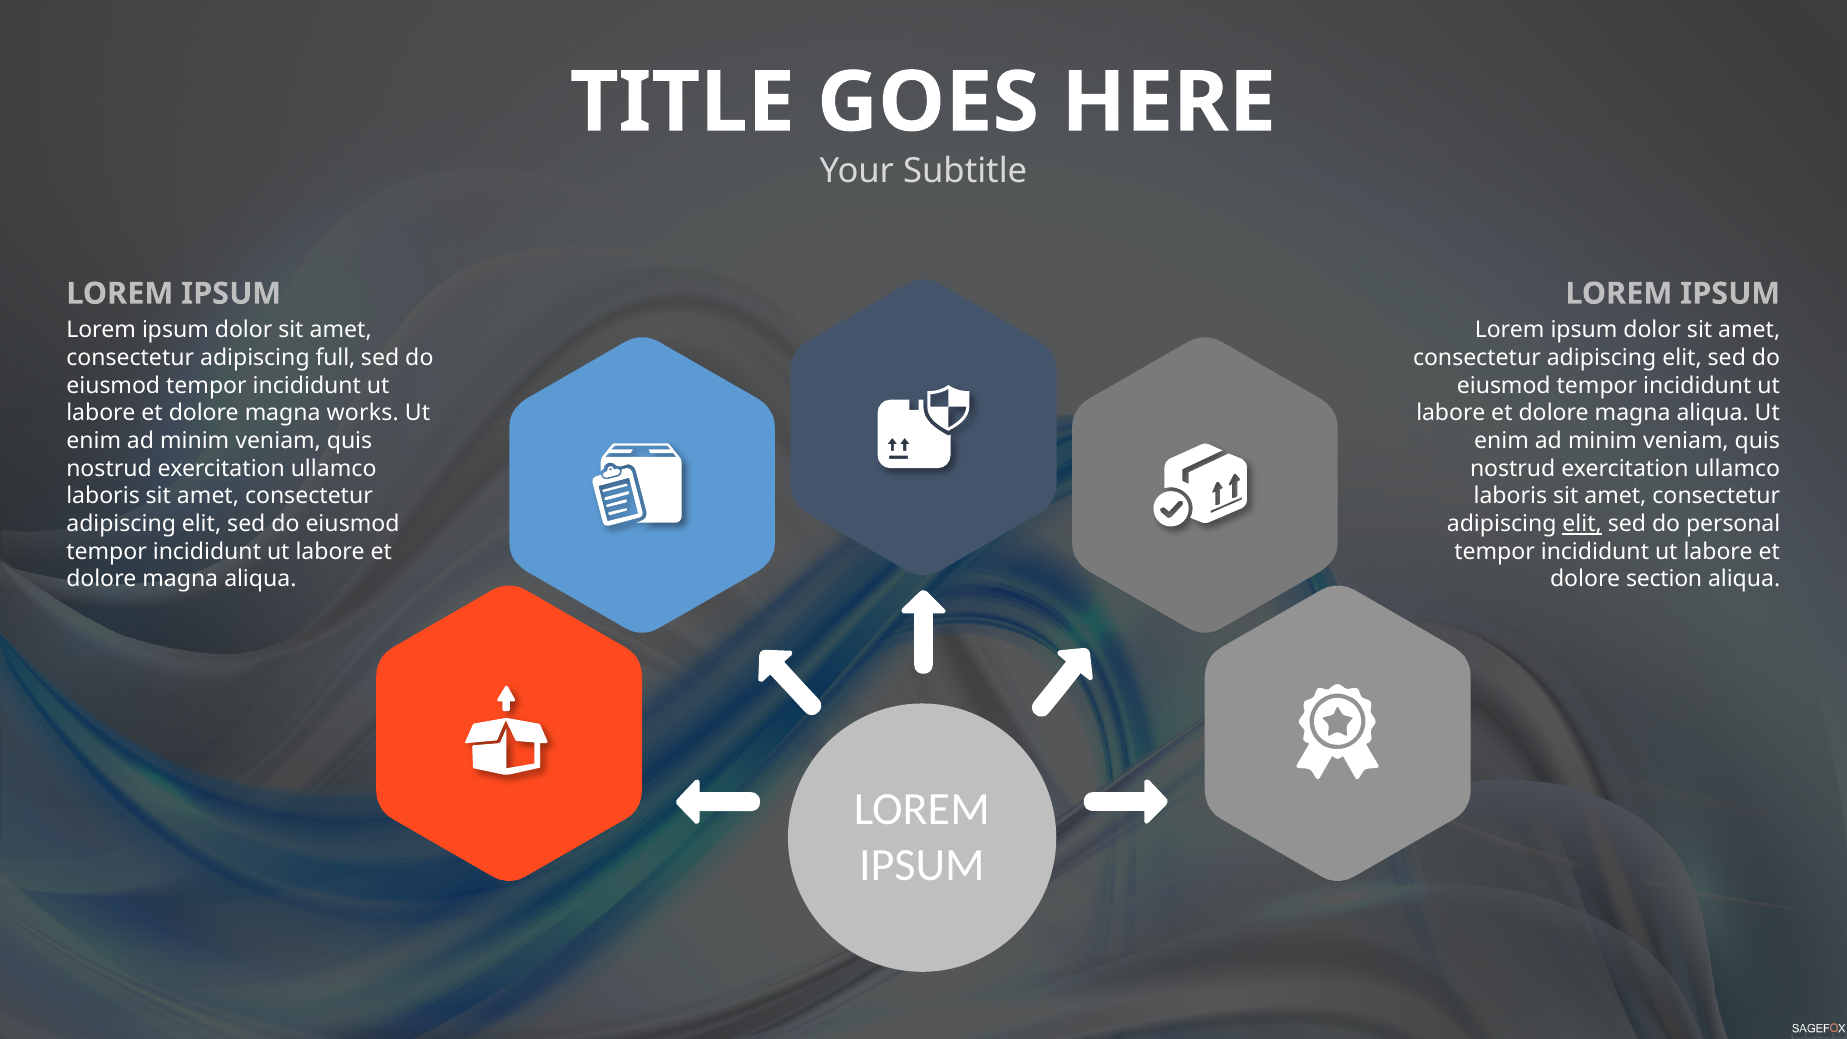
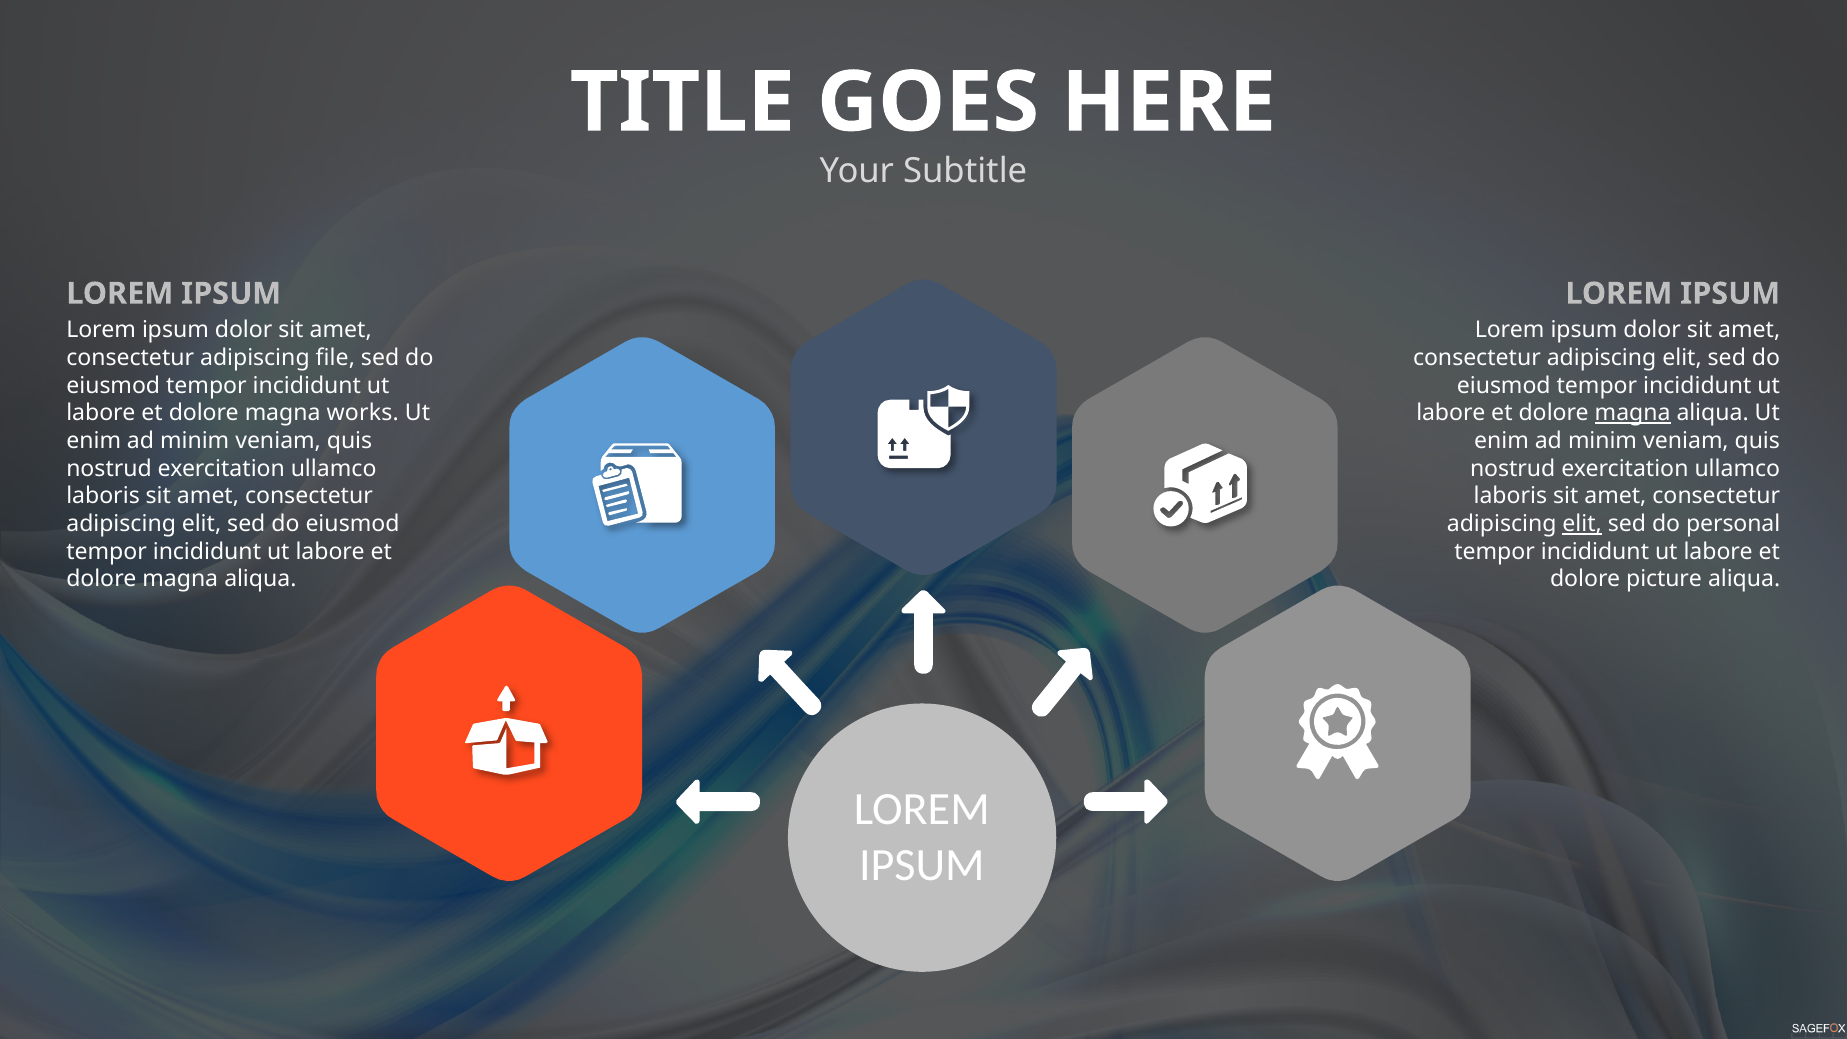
full: full -> file
magna at (1633, 413) underline: none -> present
section: section -> picture
